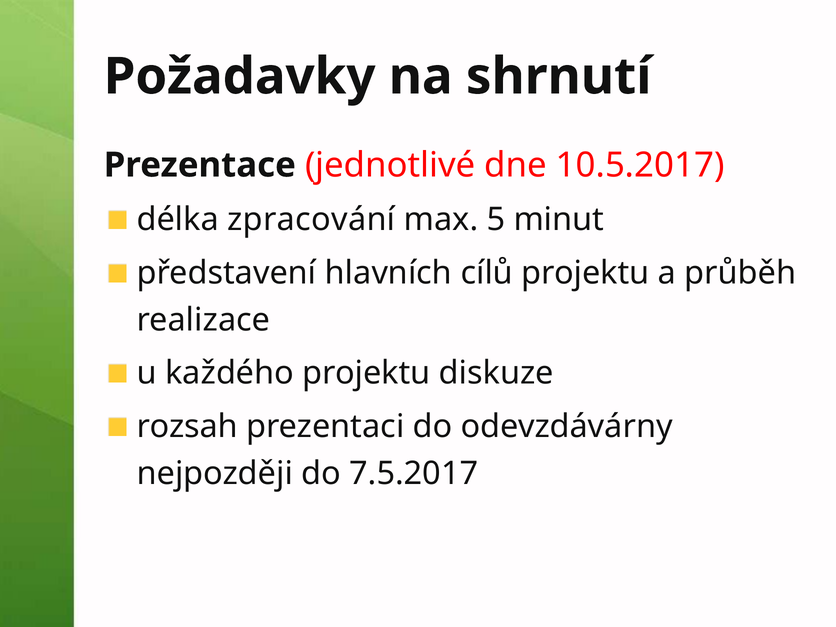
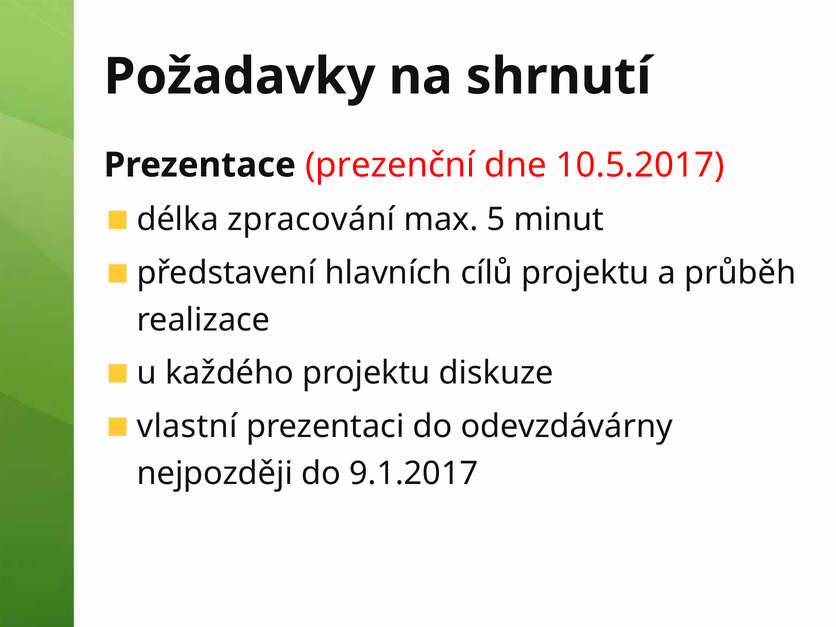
jednotlivé: jednotlivé -> prezenční
rozsah: rozsah -> vlastní
7.5.2017: 7.5.2017 -> 9.1.2017
